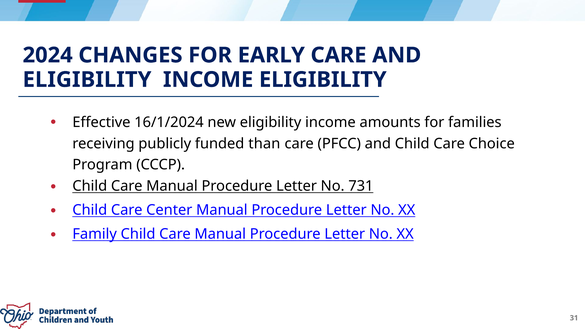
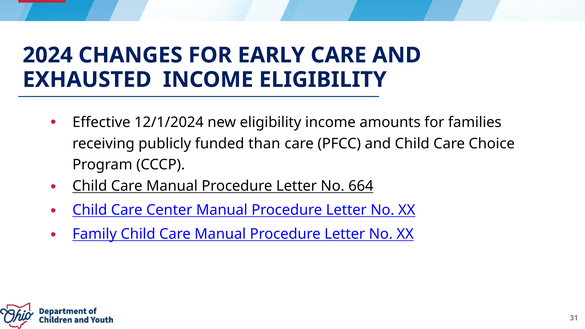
ELIGIBILITY at (87, 80): ELIGIBILITY -> EXHAUSTED
16/1/2024: 16/1/2024 -> 12/1/2024
731: 731 -> 664
